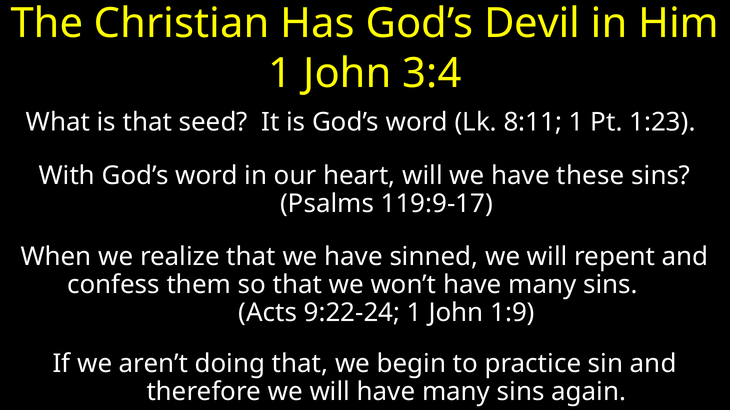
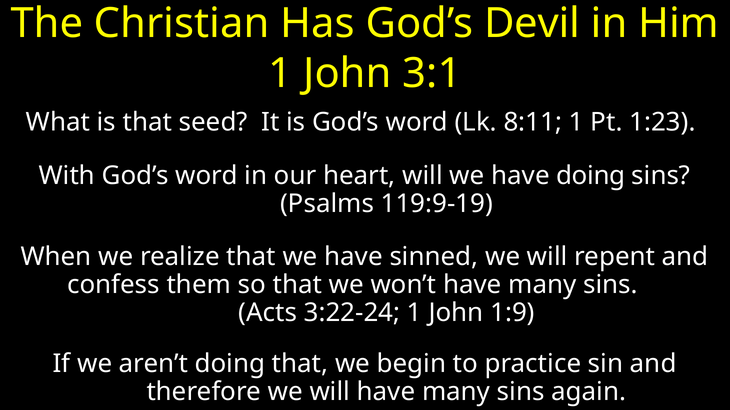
3:4: 3:4 -> 3:1
have these: these -> doing
119:9-17: 119:9-17 -> 119:9-19
9:22-24: 9:22-24 -> 3:22-24
